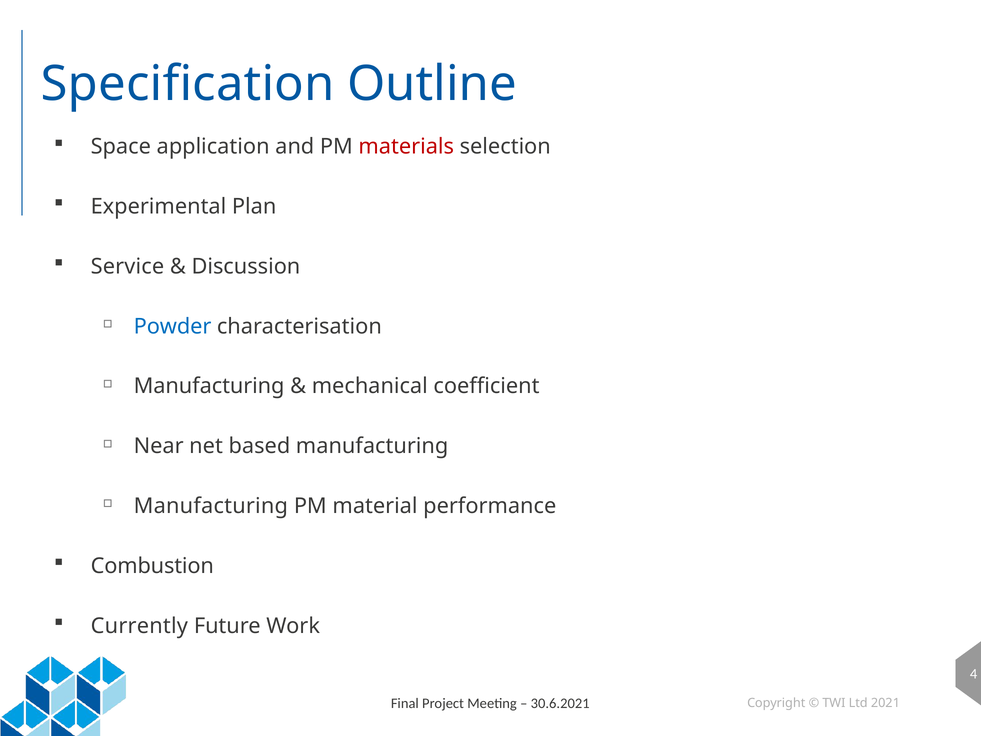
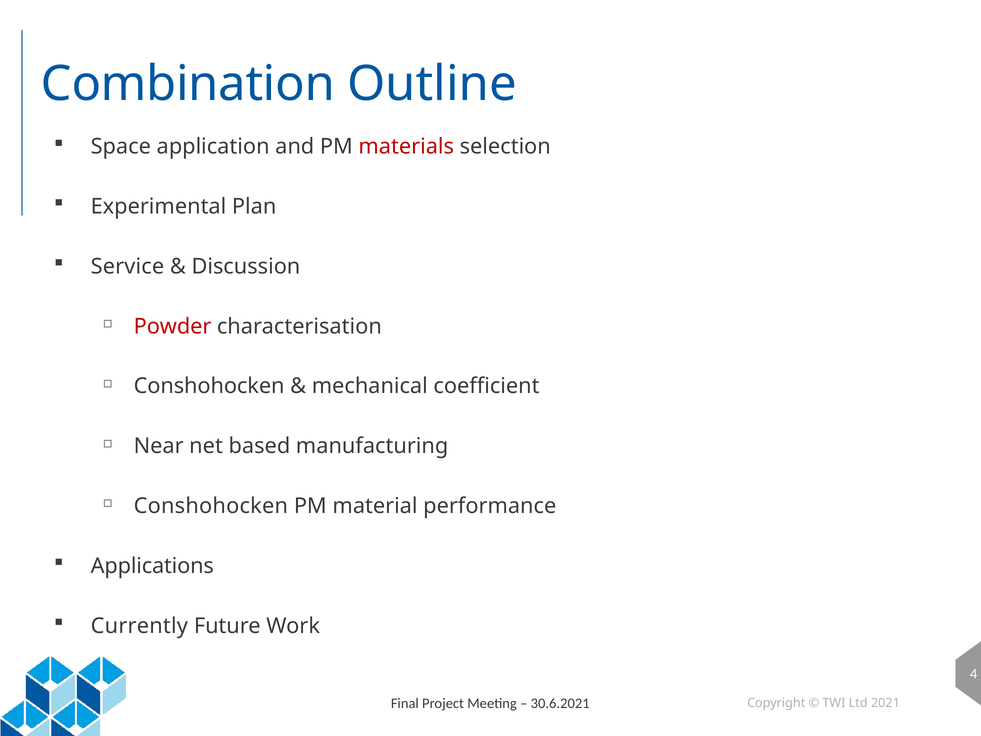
Specification: Specification -> Combination
Powder colour: blue -> red
Manufacturing at (209, 386): Manufacturing -> Conshohocken
Manufacturing at (211, 506): Manufacturing -> Conshohocken
Combustion: Combustion -> Applications
